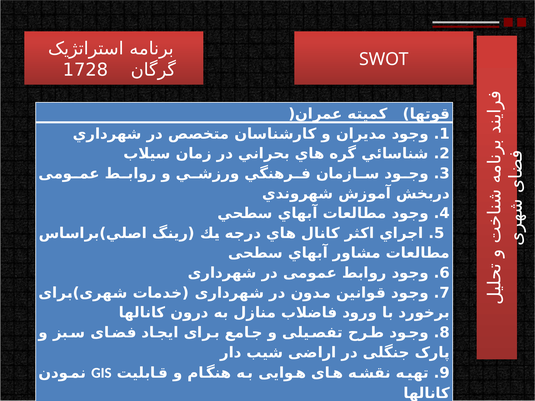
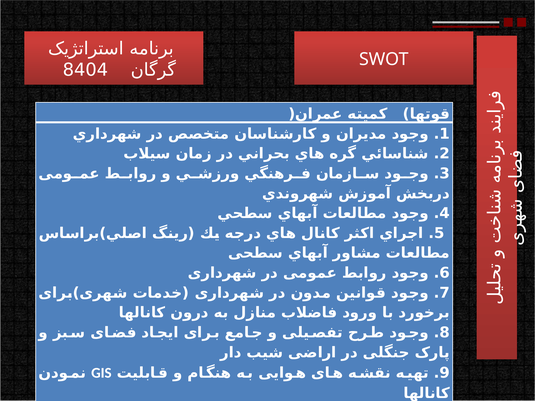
1728: 1728 -> 8404
